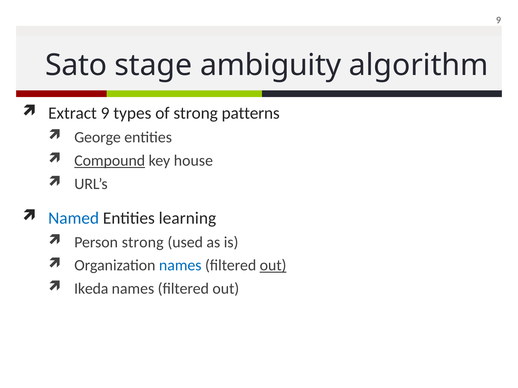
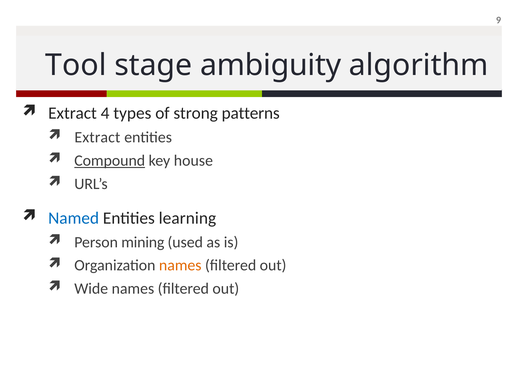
Sato: Sato -> Tool
Extract 9: 9 -> 4
George at (98, 137): George -> Extract
Person strong: strong -> mining
names at (180, 266) colour: blue -> orange
out at (273, 266) underline: present -> none
Ikeda: Ikeda -> Wide
